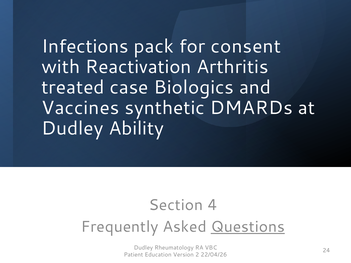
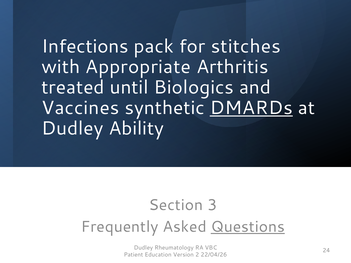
consent: consent -> stitches
Reactivation: Reactivation -> Appropriate
case: case -> until
DMARDs underline: none -> present
4: 4 -> 3
